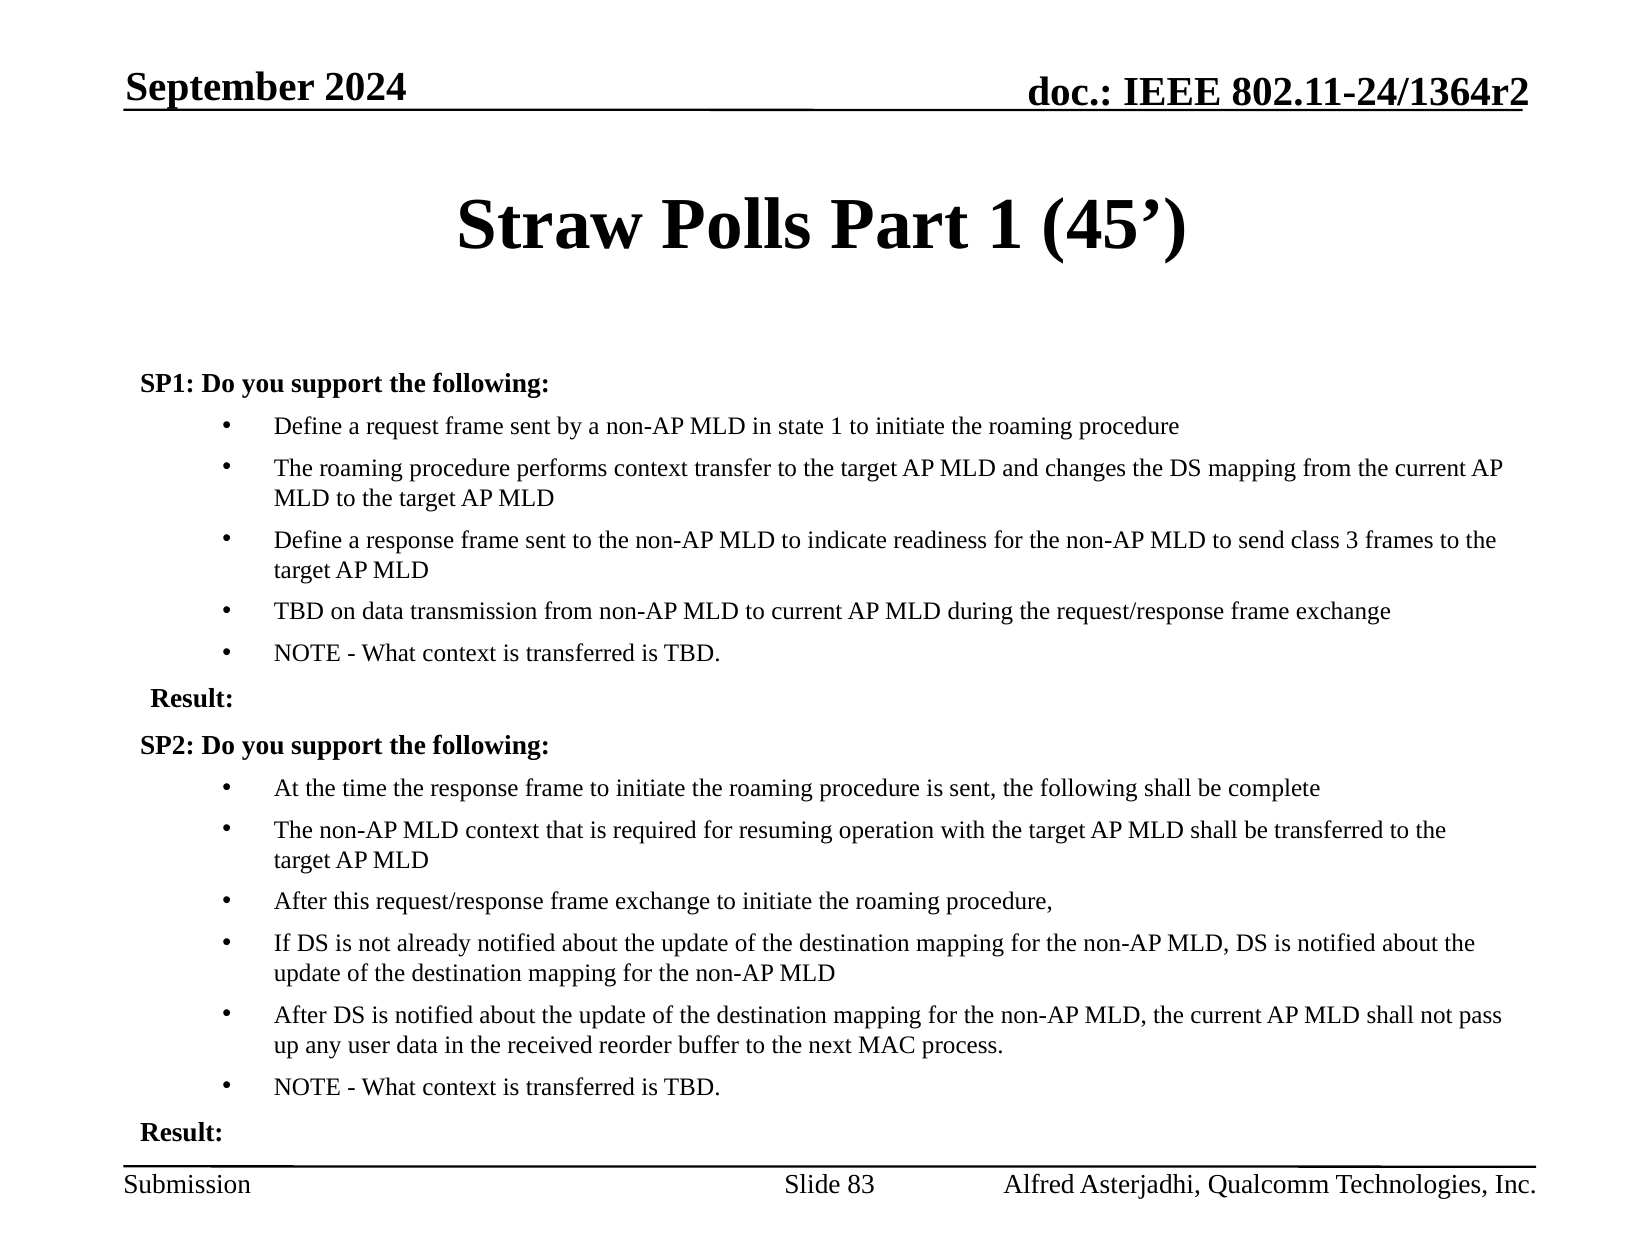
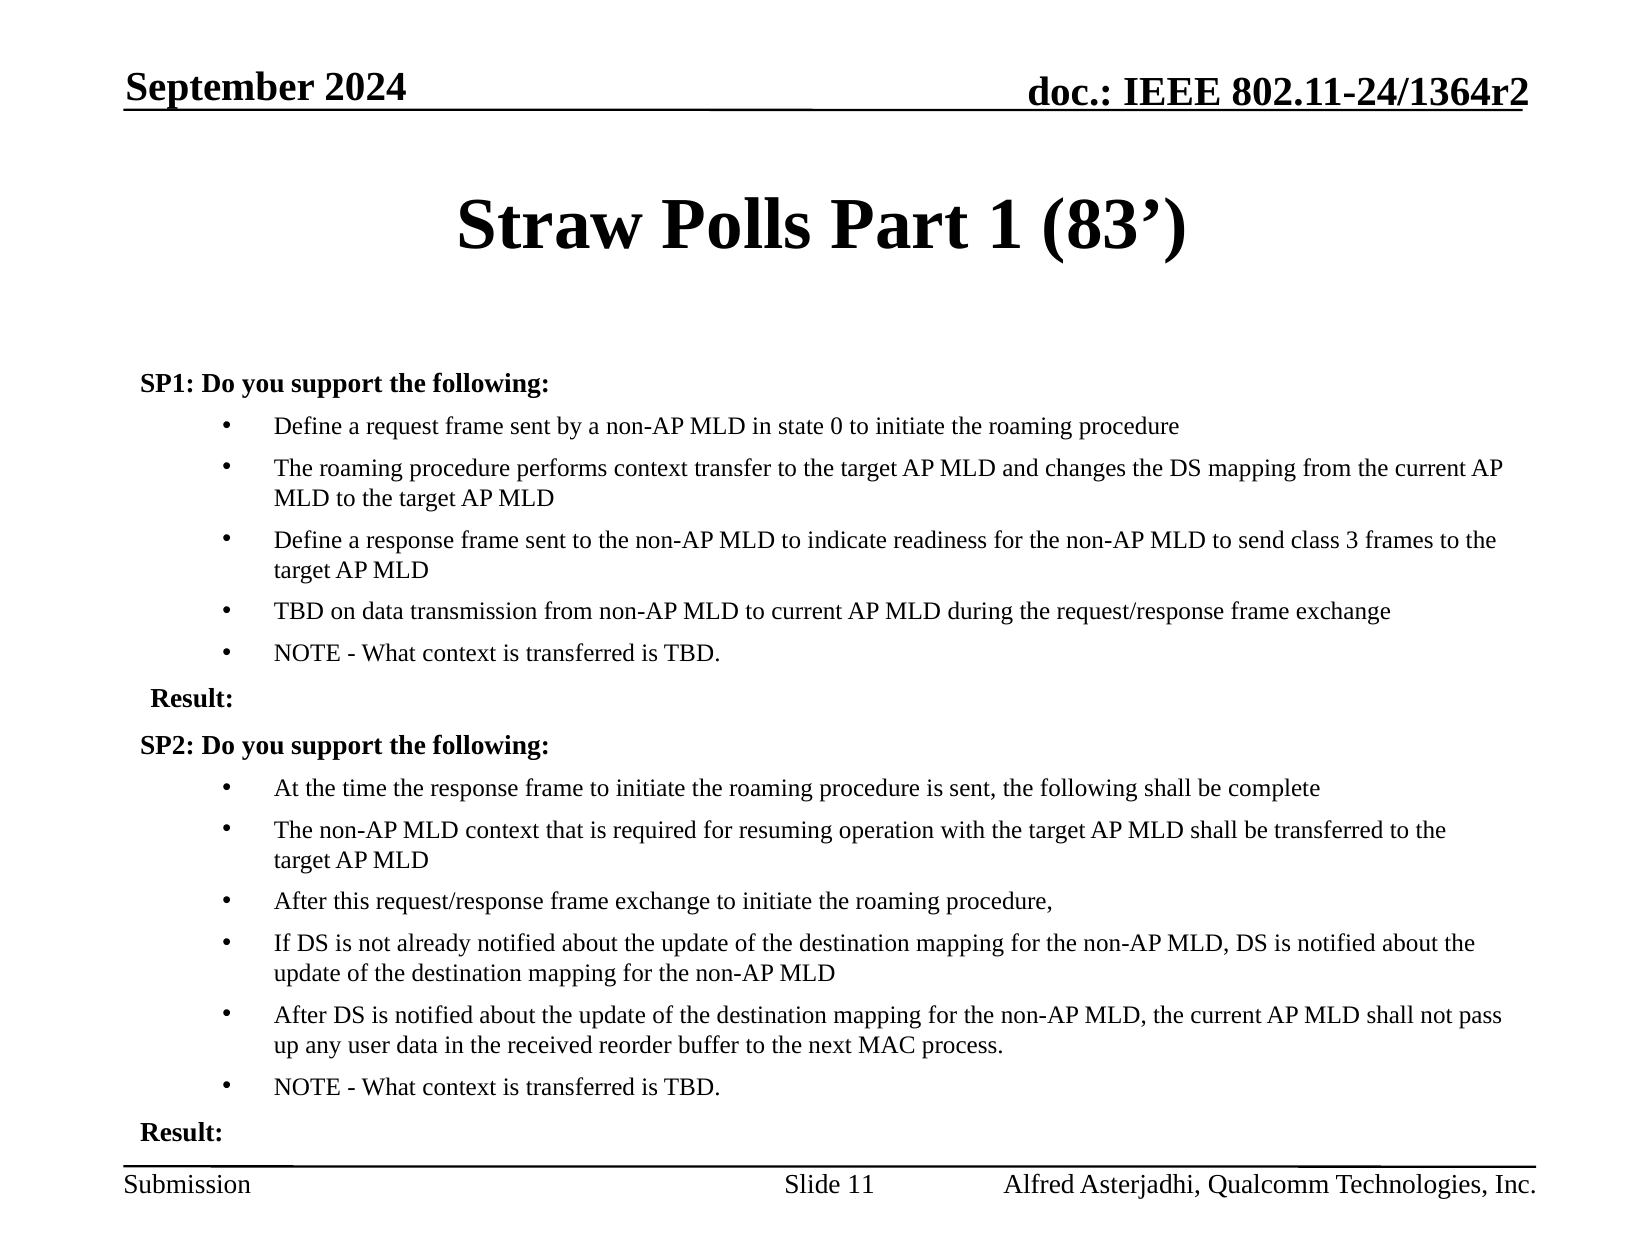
45: 45 -> 83
state 1: 1 -> 0
83: 83 -> 11
